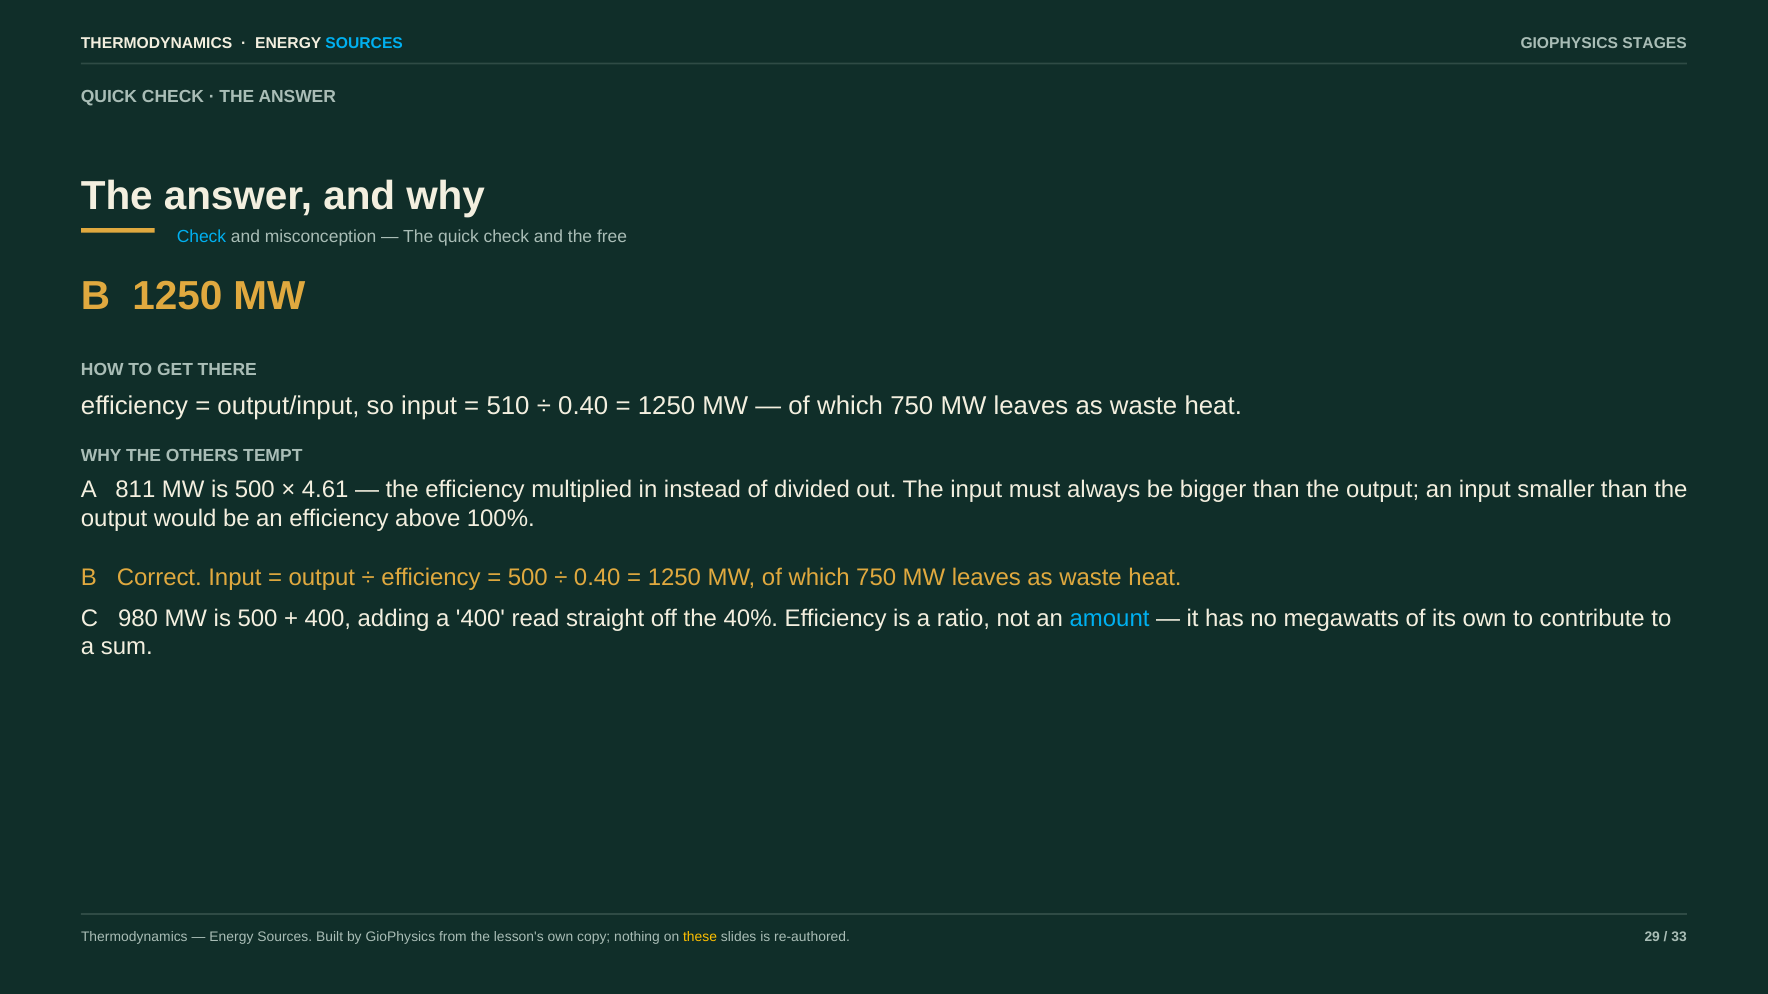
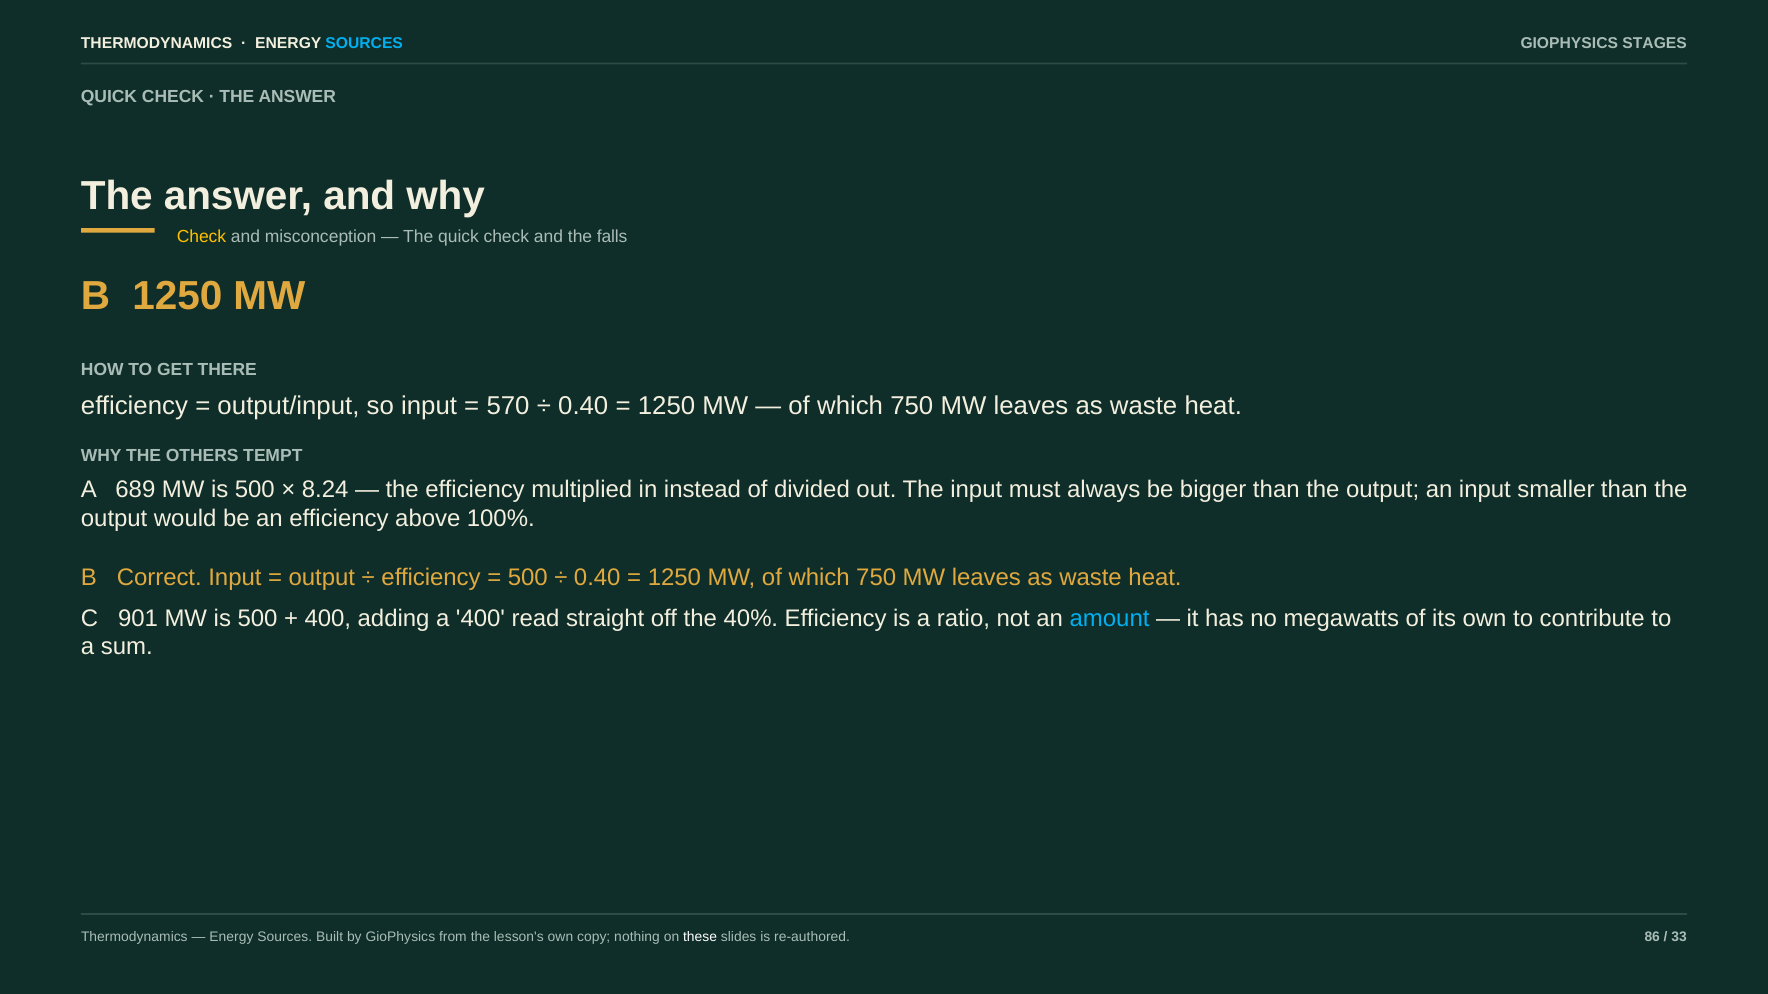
Check at (201, 236) colour: light blue -> yellow
free: free -> falls
510: 510 -> 570
811: 811 -> 689
4.61: 4.61 -> 8.24
980: 980 -> 901
these colour: yellow -> white
29: 29 -> 86
